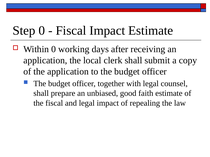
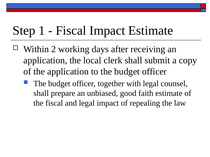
Step 0: 0 -> 1
Within 0: 0 -> 2
